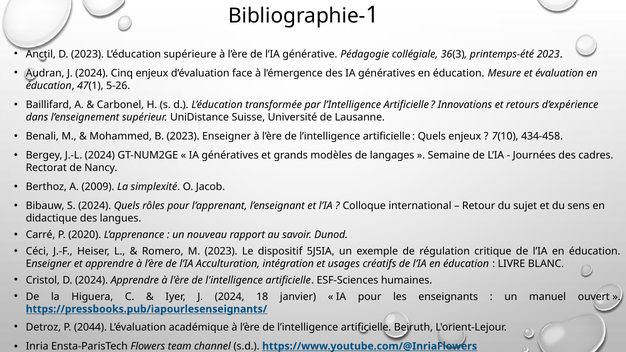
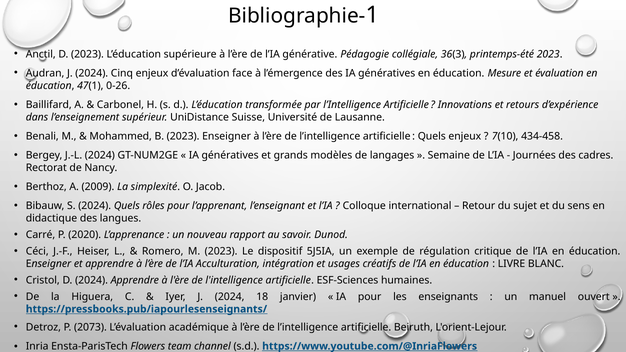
5‑26: 5‑26 -> 0‑26
2044: 2044 -> 2073
